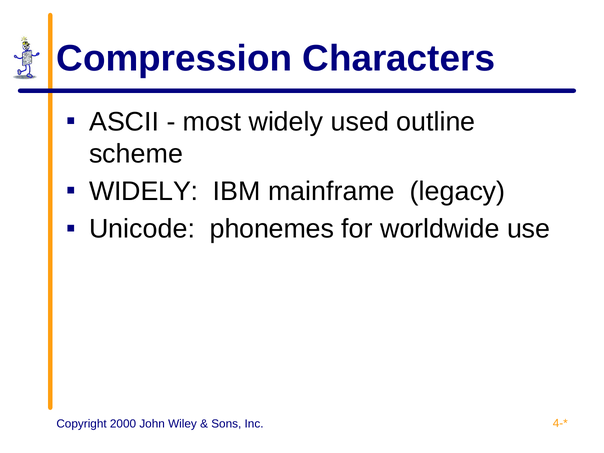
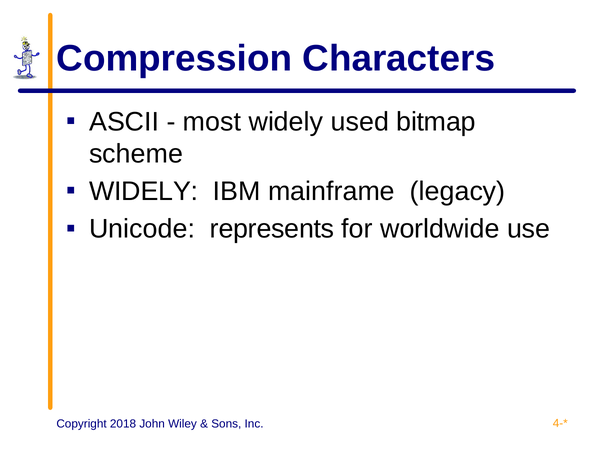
outline: outline -> bitmap
phonemes: phonemes -> represents
2000: 2000 -> 2018
